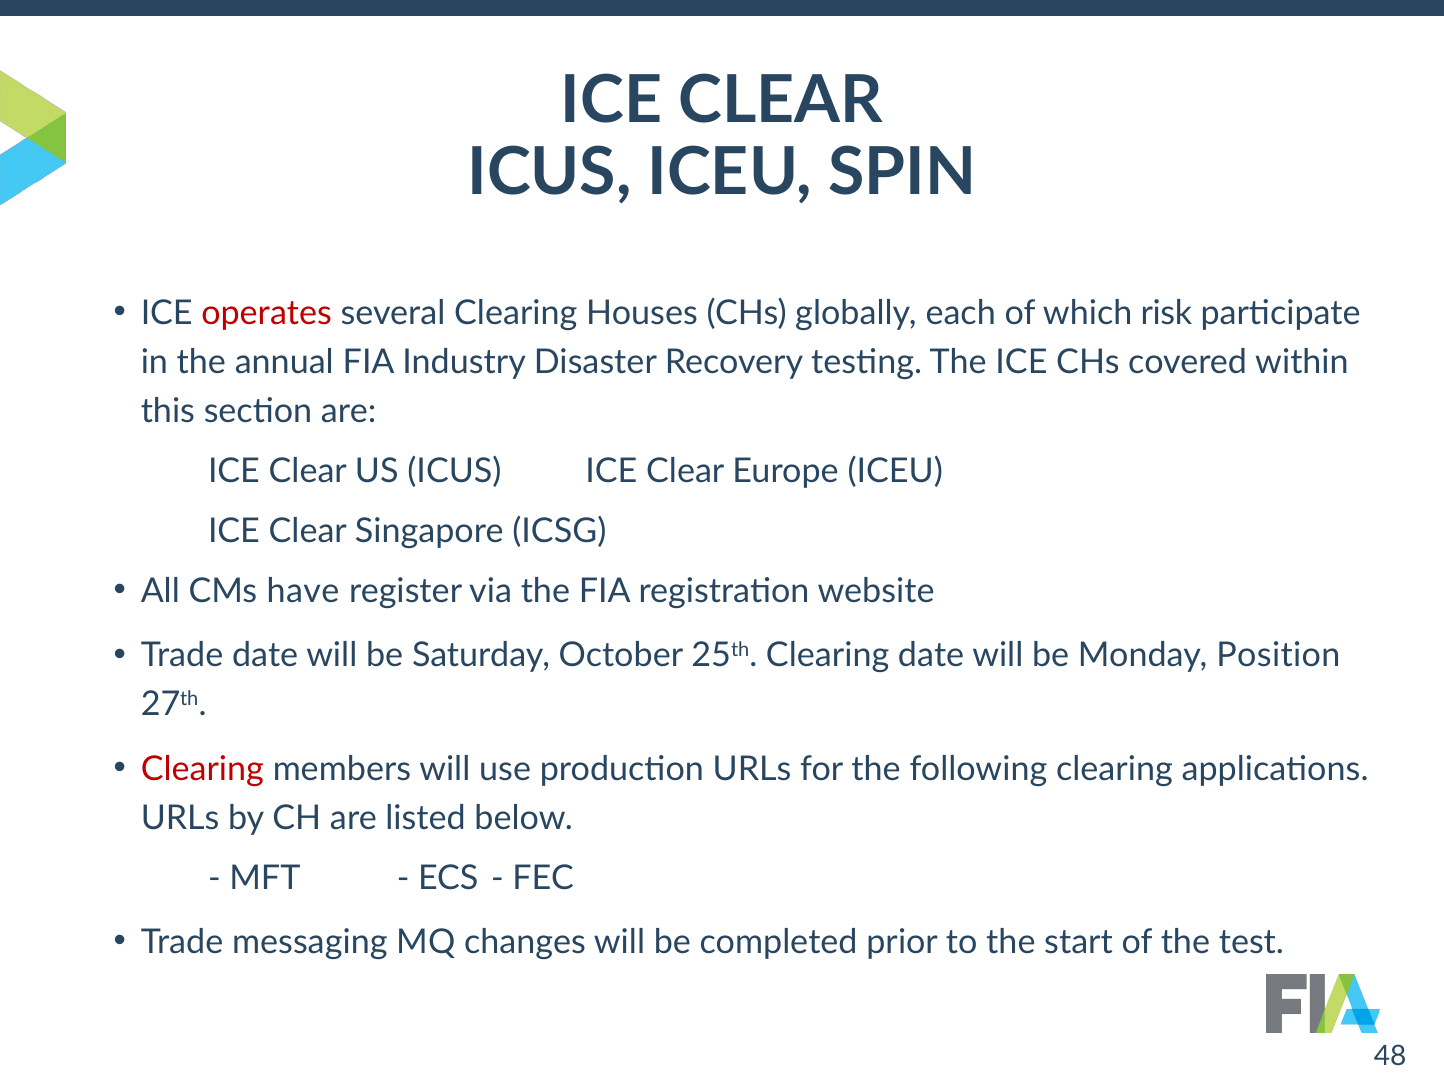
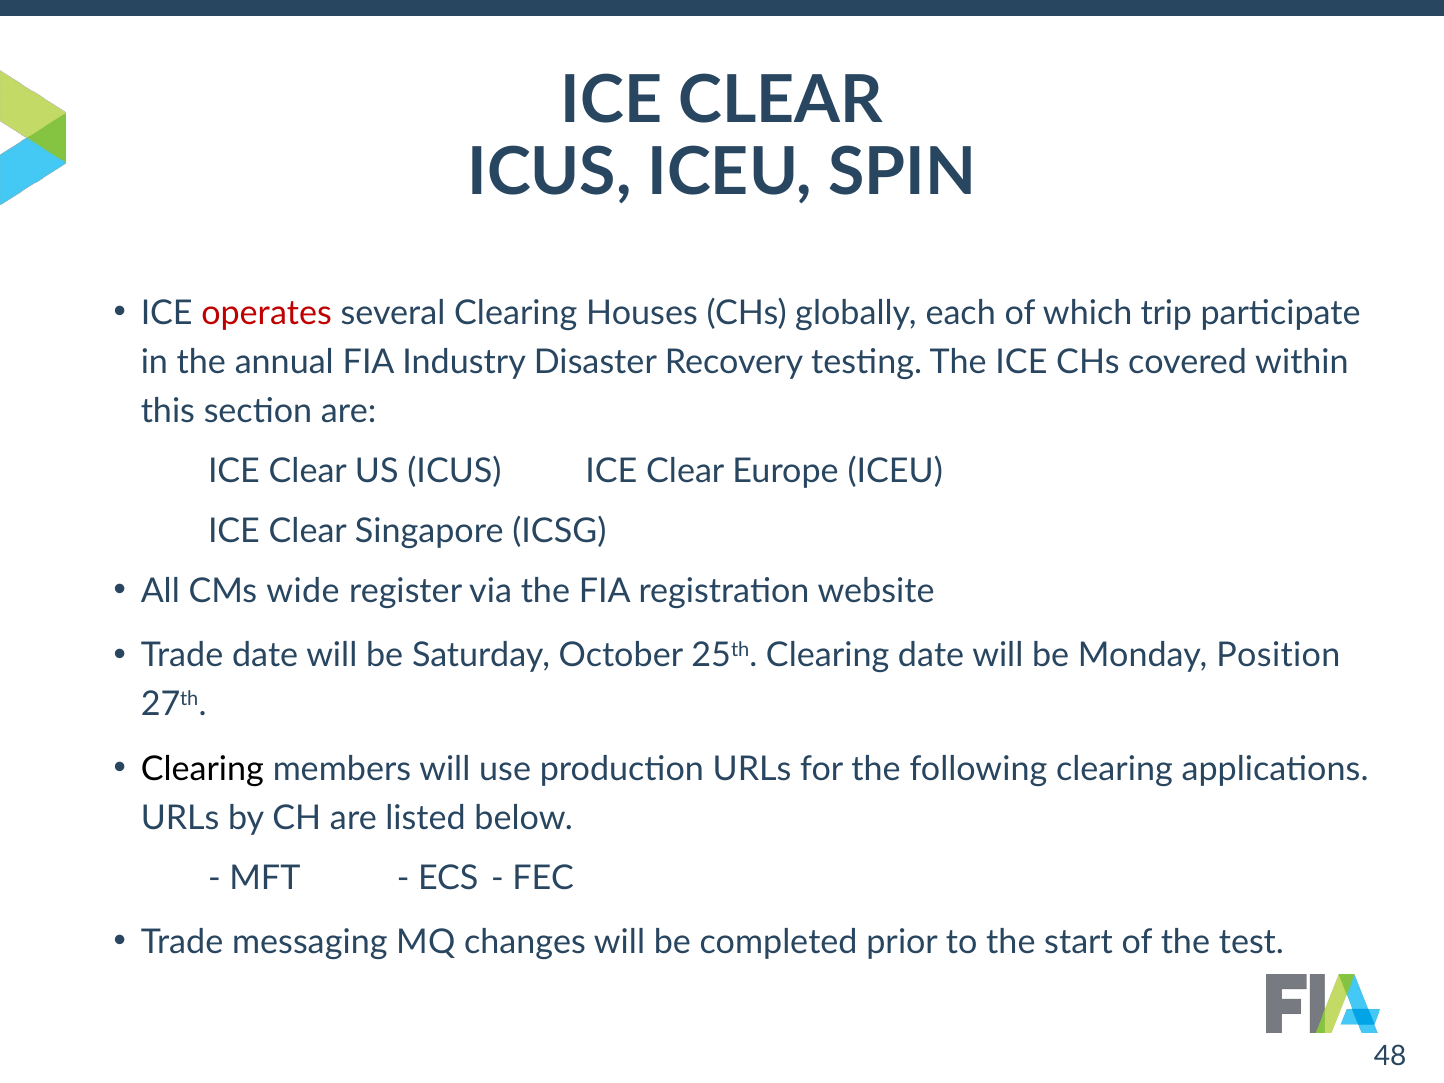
risk: risk -> trip
have: have -> wide
Clearing at (202, 769) colour: red -> black
